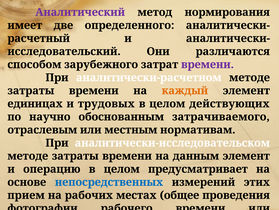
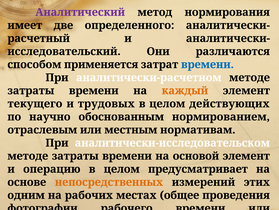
зарубежного: зарубежного -> применяется
времени at (207, 64) colour: purple -> blue
единицах: единицах -> текущего
затрачиваемого: затрачиваемого -> нормированием
данным: данным -> основой
непосредственных colour: blue -> orange
прием: прием -> одним
